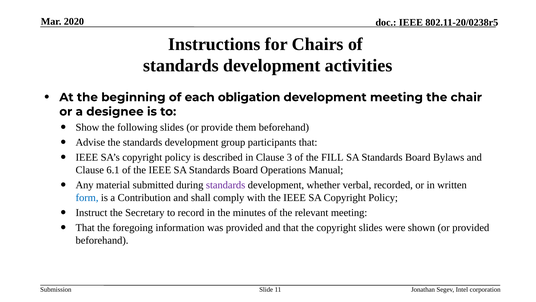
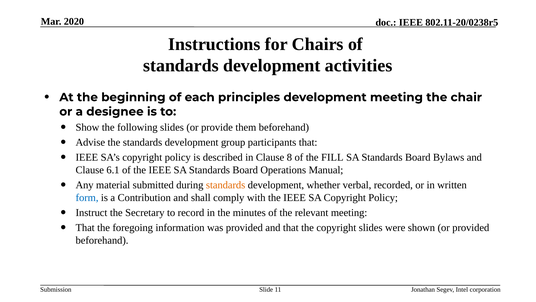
obligation: obligation -> principles
3: 3 -> 8
standards at (226, 185) colour: purple -> orange
